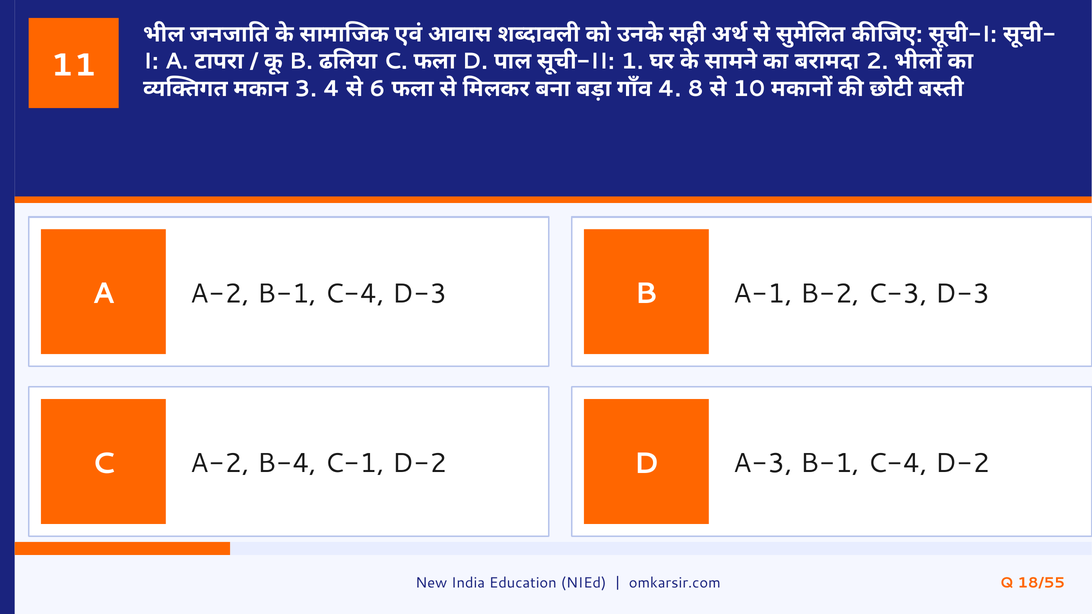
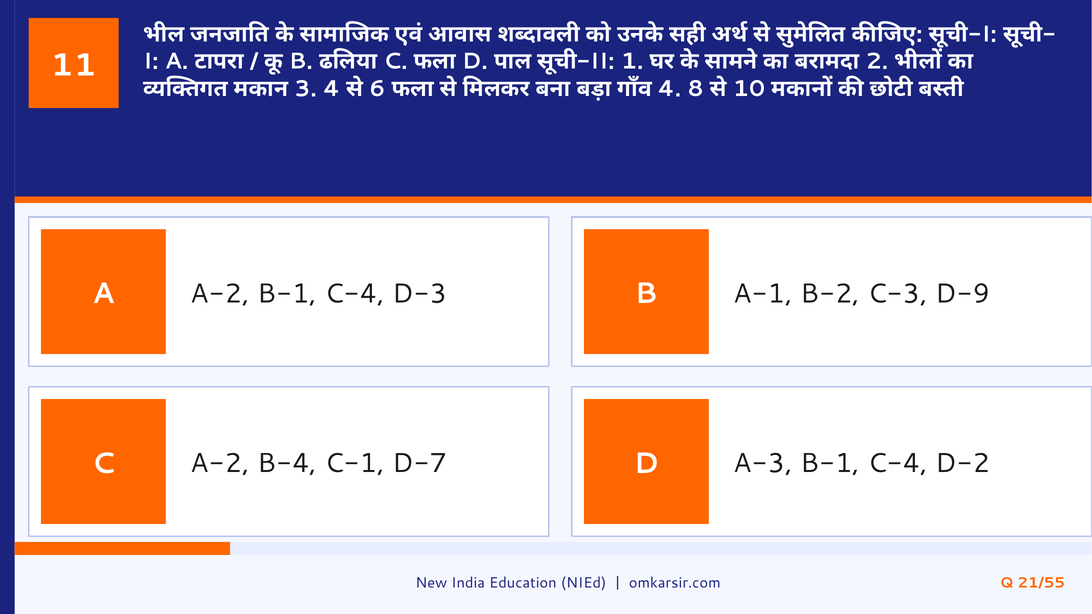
C-3 D-3: D-3 -> D-9
C-1 D-2: D-2 -> D-7
18/55: 18/55 -> 21/55
